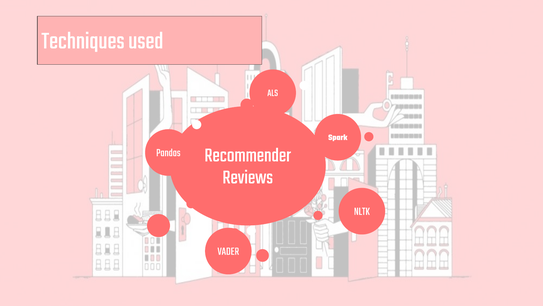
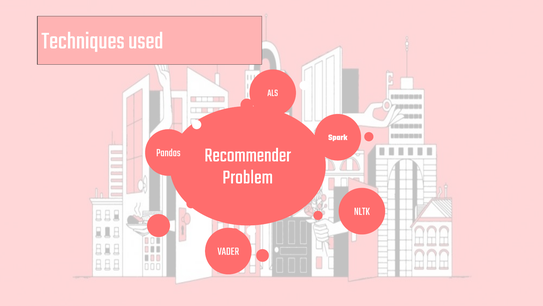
Reviews: Reviews -> Problem
